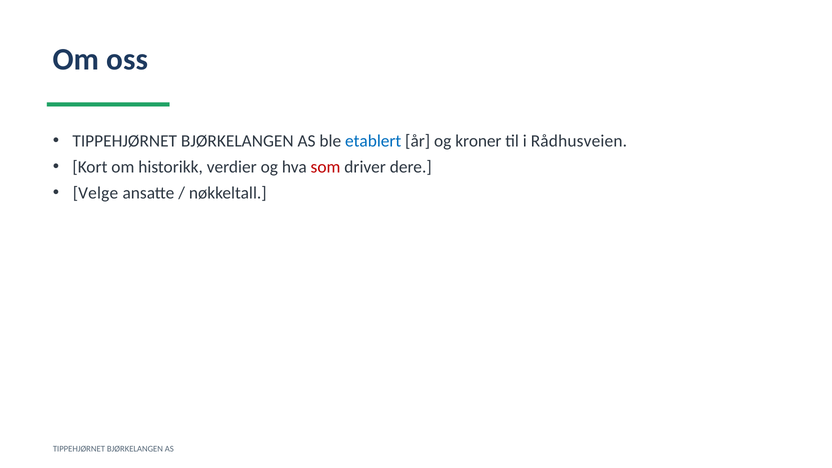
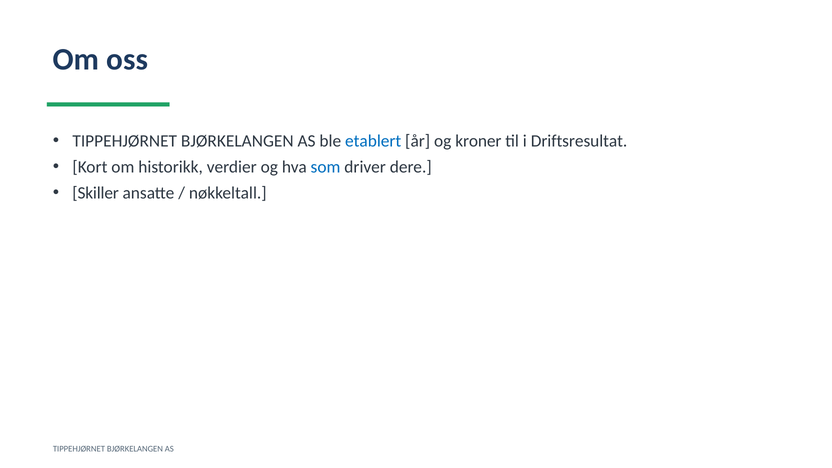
Rådhusveien: Rådhusveien -> Driftsresultat
som colour: red -> blue
Velge: Velge -> Skiller
